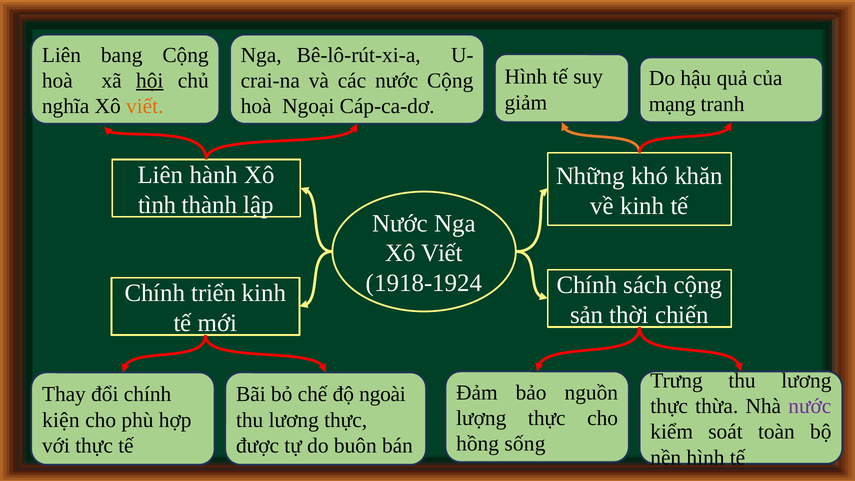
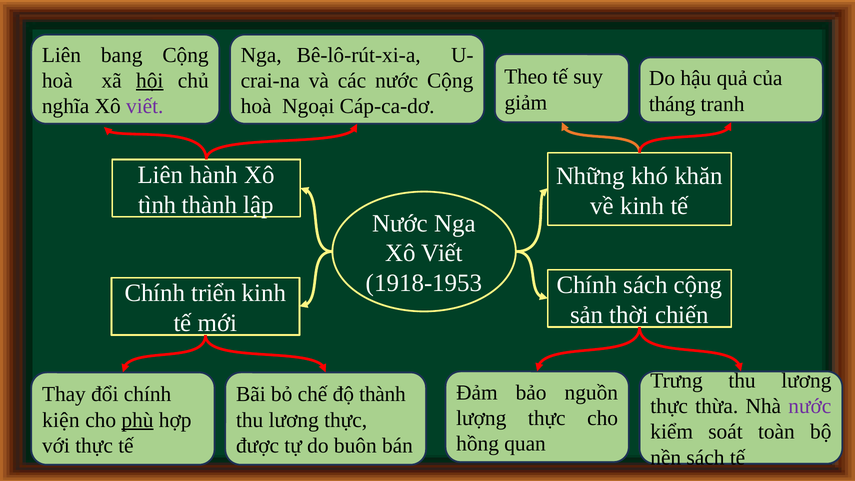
Hình at (526, 77): Hình -> Theo
mạng: mạng -> tháng
viết at (145, 106) colour: orange -> purple
1918-1924: 1918-1924 -> 1918-1953
độ ngoài: ngoài -> thành
phù underline: none -> present
sống: sống -> quan
nền hình: hình -> sách
